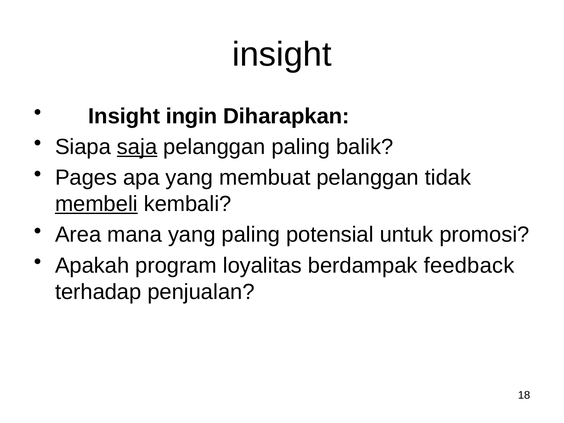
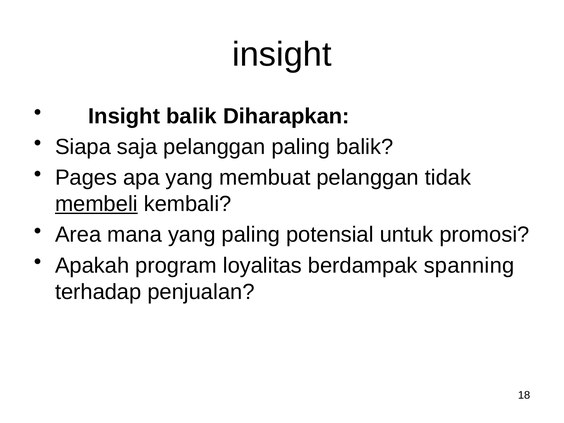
Insight ingin: ingin -> balik
saja underline: present -> none
feedback: feedback -> spanning
